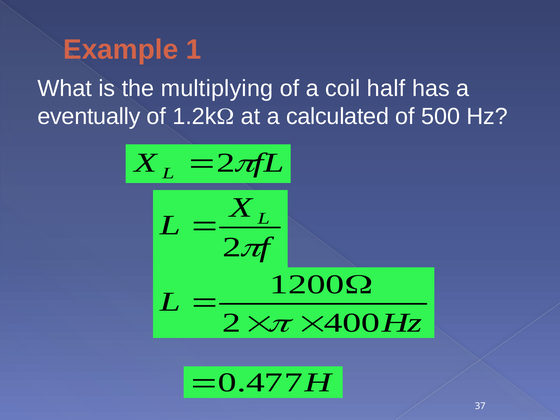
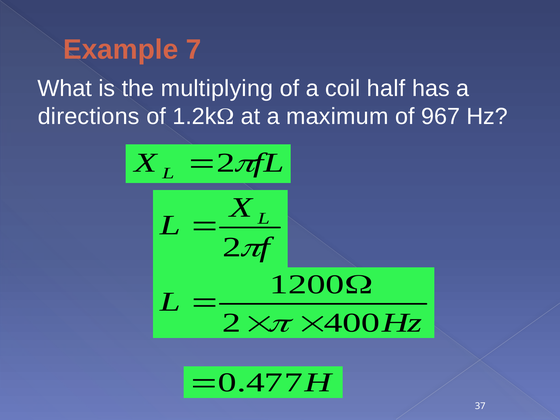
1: 1 -> 7
eventually: eventually -> directions
calculated: calculated -> maximum
500: 500 -> 967
